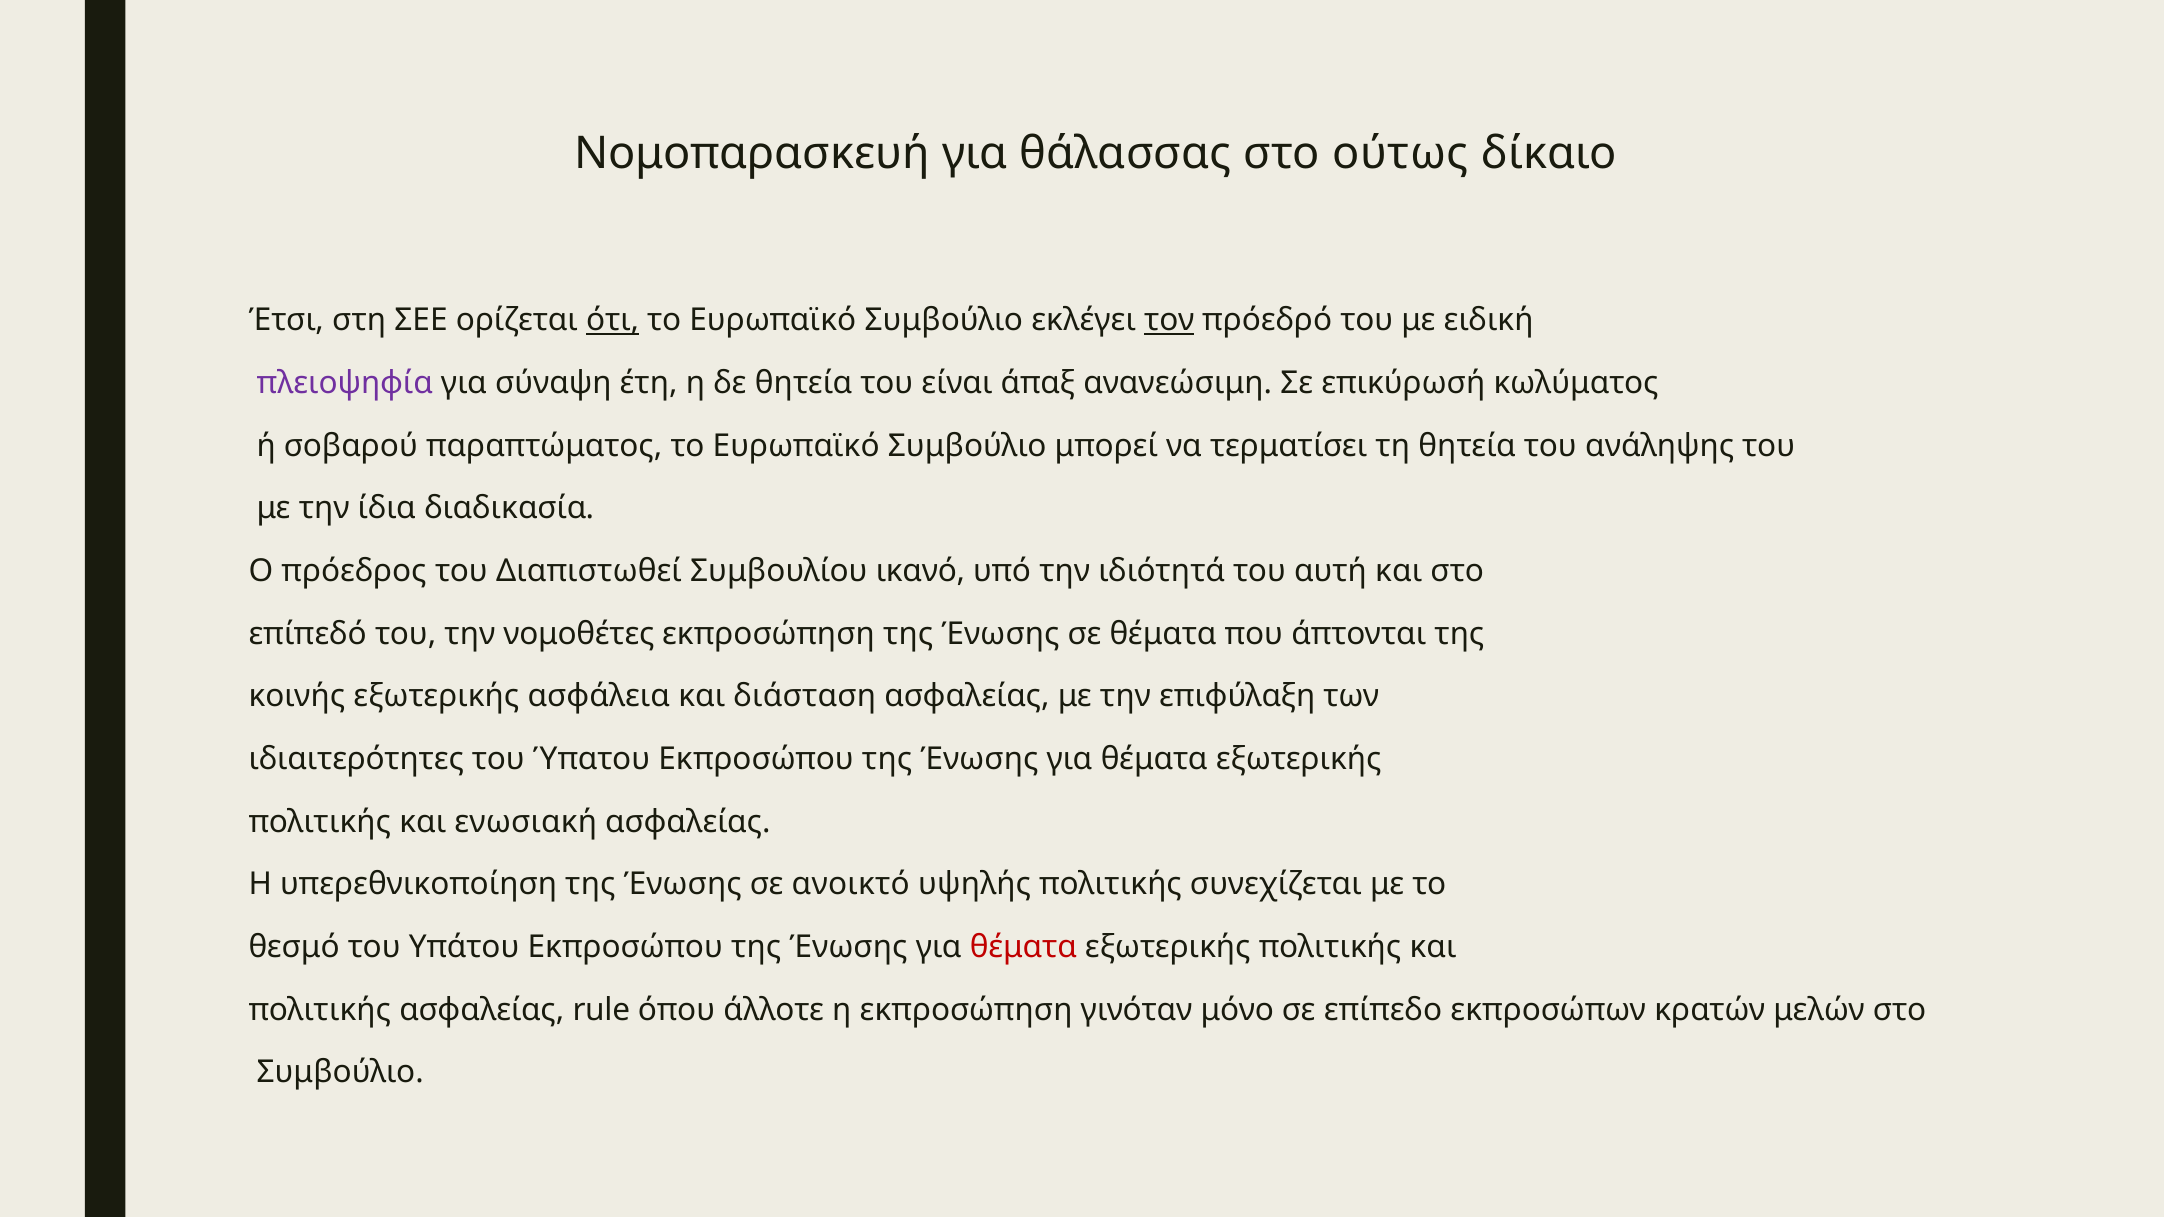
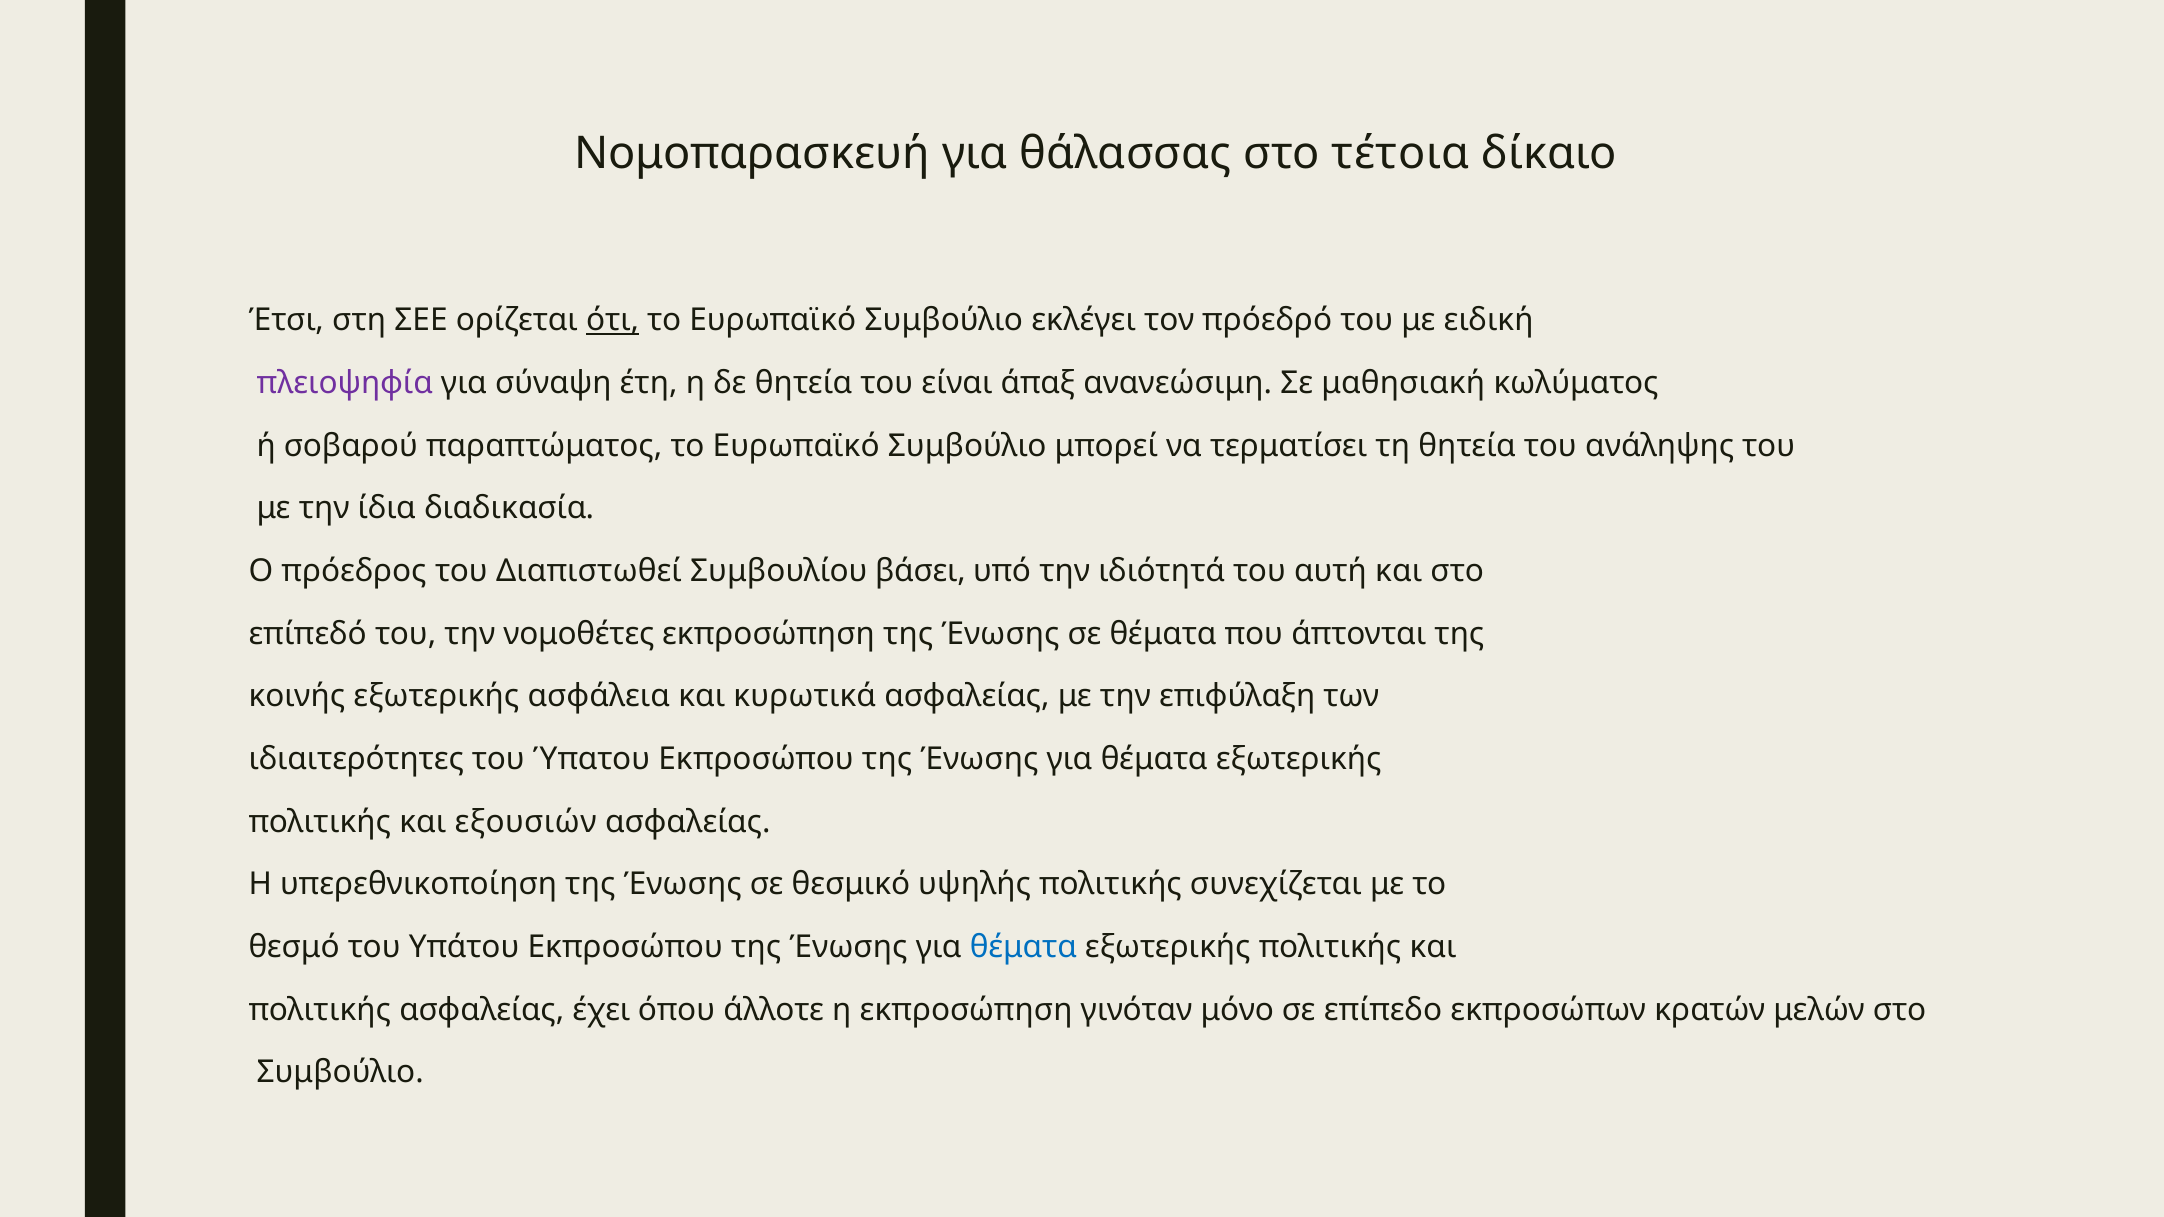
ούτως: ούτως -> τέτοια
τον underline: present -> none
επικύρωσή: επικύρωσή -> μαθησιακή
ικανό: ικανό -> βάσει
διάσταση: διάσταση -> κυρωτικά
ενωσιακή: ενωσιακή -> εξουσιών
ανοικτό: ανοικτό -> θεσμικό
θέματα at (1023, 947) colour: red -> blue
rule: rule -> έχει
